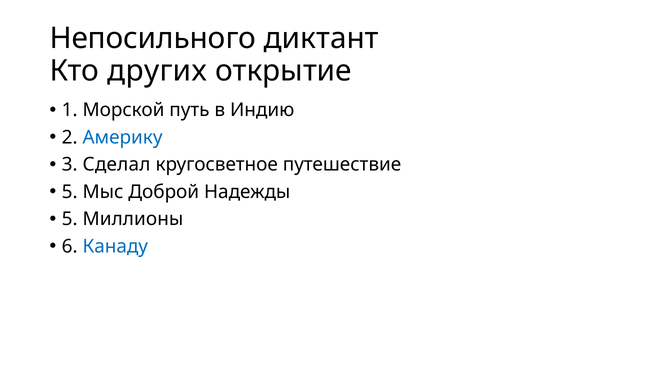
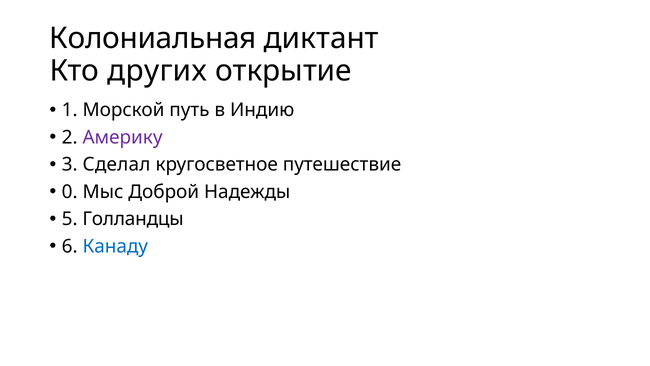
Непосильного: Непосильного -> Колониальная
Америку colour: blue -> purple
5 at (70, 192): 5 -> 0
Миллионы: Миллионы -> Голландцы
